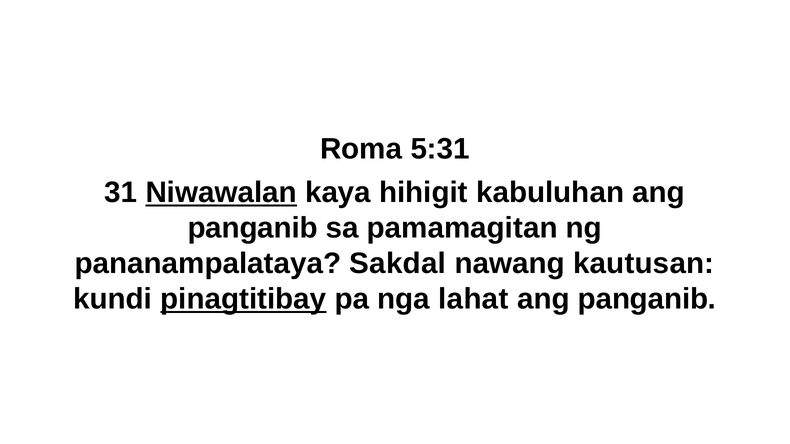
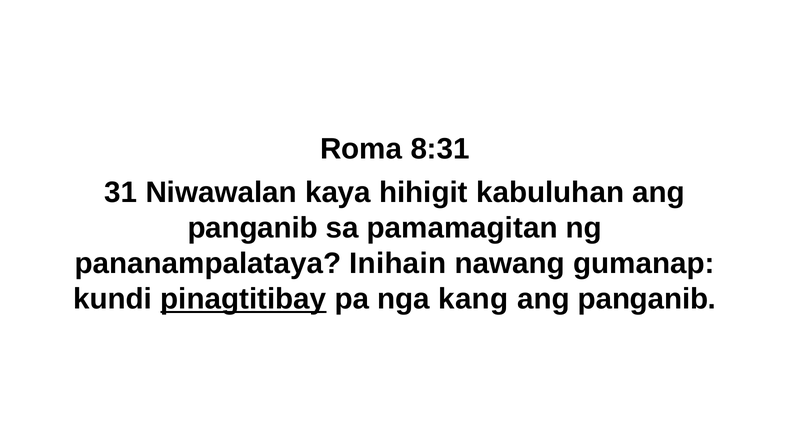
5:31: 5:31 -> 8:31
Niwawalan underline: present -> none
Sakdal: Sakdal -> Inihain
kautusan: kautusan -> gumanap
lahat: lahat -> kang
